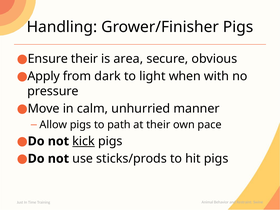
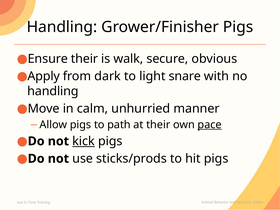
area: area -> walk
when: when -> snare
pressure at (53, 91): pressure -> handling
pace underline: none -> present
